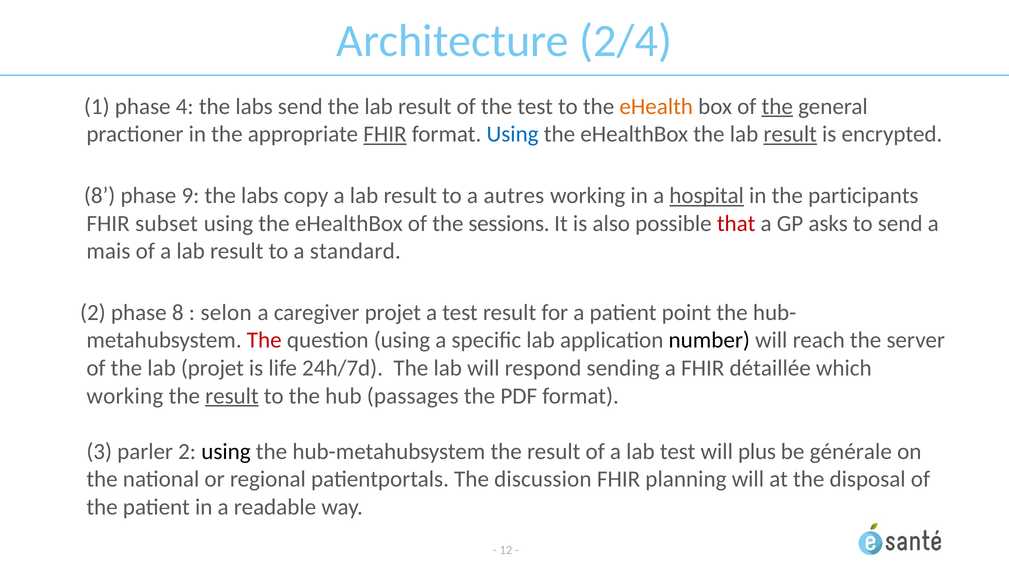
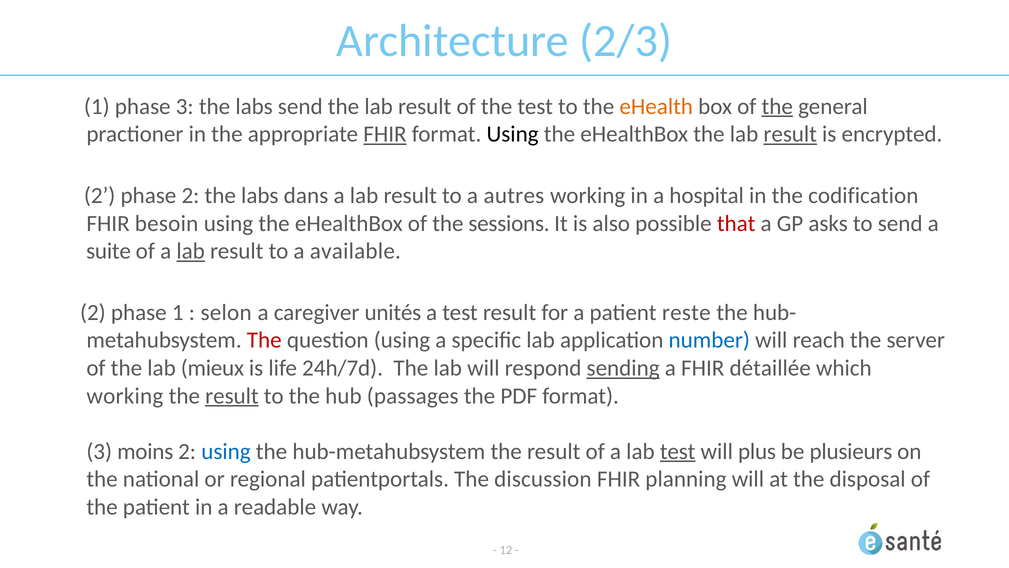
2/4: 2/4 -> 2/3
phase 4: 4 -> 3
Using at (513, 134) colour: blue -> black
8 at (100, 195): 8 -> 2
phase 9: 9 -> 2
copy: copy -> dans
hospital underline: present -> none
participants: participants -> codification
subset: subset -> besoin
mais: mais -> suite
lab at (191, 251) underline: none -> present
standard: standard -> available
phase 8: 8 -> 1
caregiver projet: projet -> unités
point: point -> reste
number colour: black -> blue
lab projet: projet -> mieux
sending underline: none -> present
parler: parler -> moins
using at (226, 451) colour: black -> blue
test at (678, 451) underline: none -> present
générale: générale -> plusieurs
